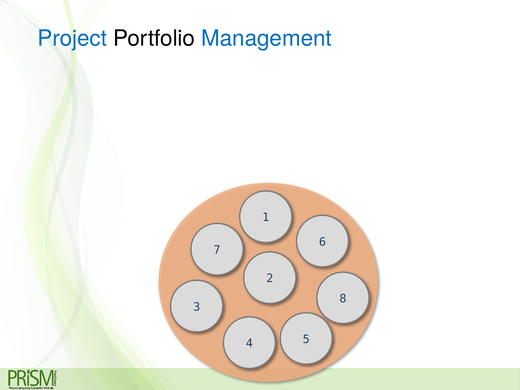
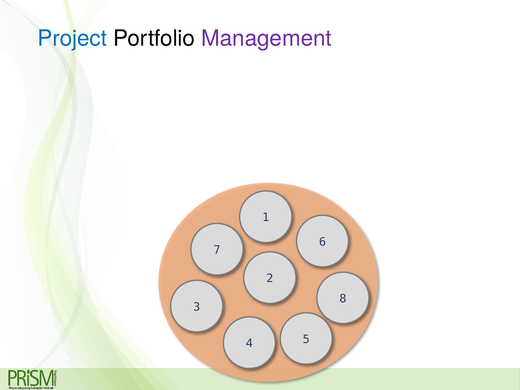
Management colour: blue -> purple
